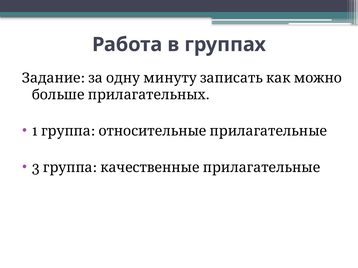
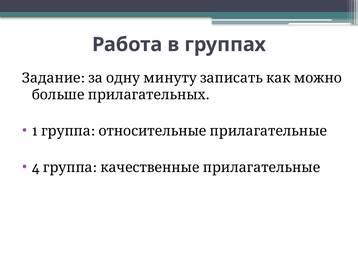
3: 3 -> 4
